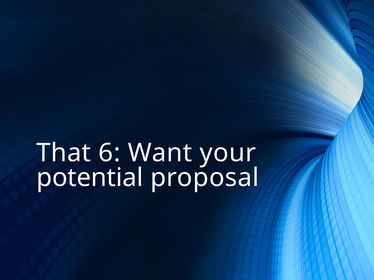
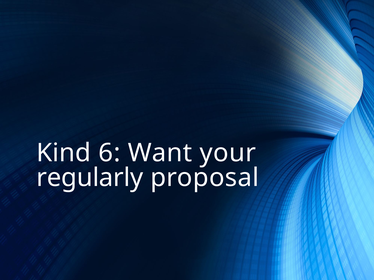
That: That -> Kind
potential: potential -> regularly
